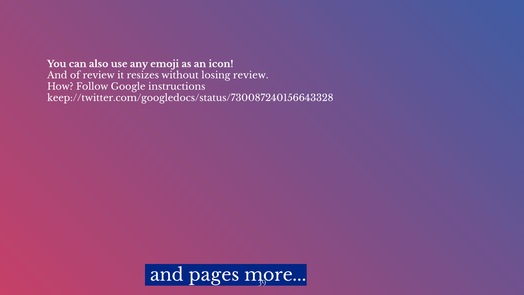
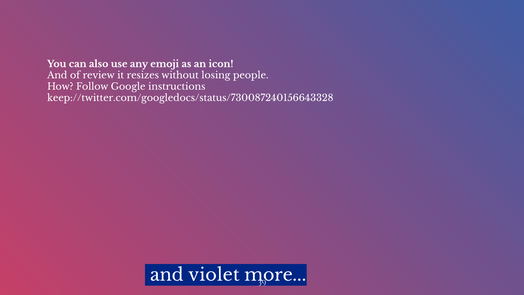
losing review: review -> people
pages: pages -> violet
